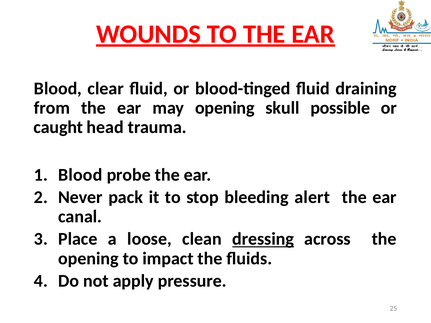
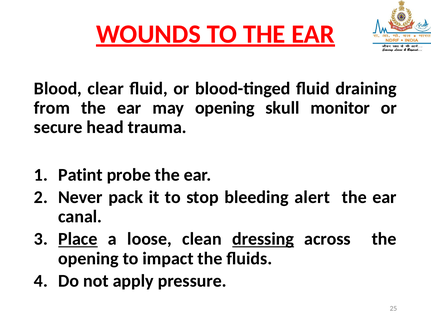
possible: possible -> monitor
caught: caught -> secure
Blood at (80, 175): Blood -> Patint
Place underline: none -> present
